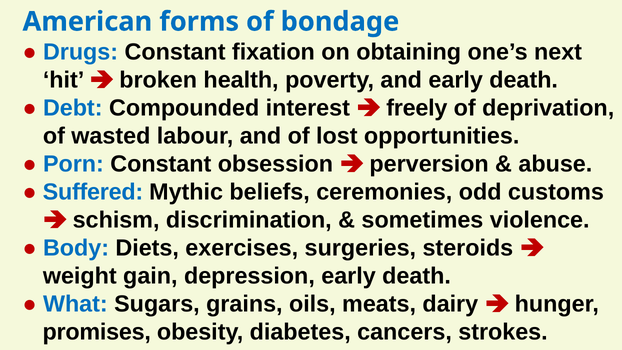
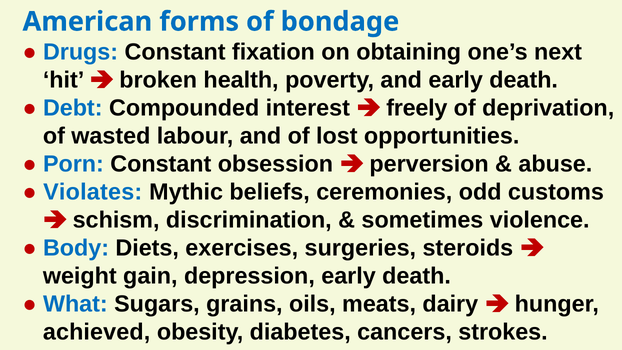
Suffered: Suffered -> Violates
promises: promises -> achieved
